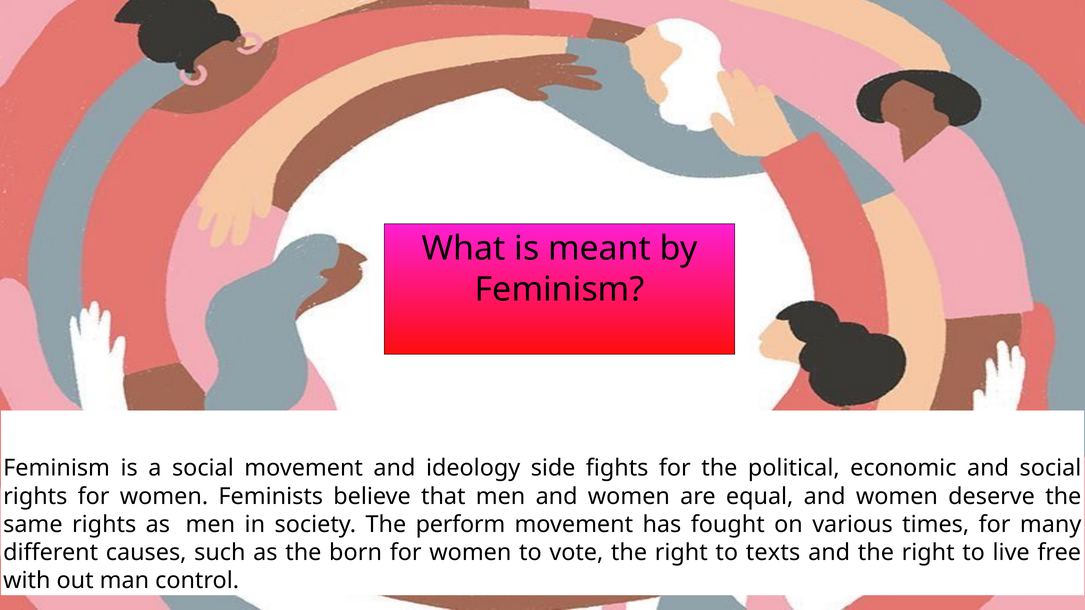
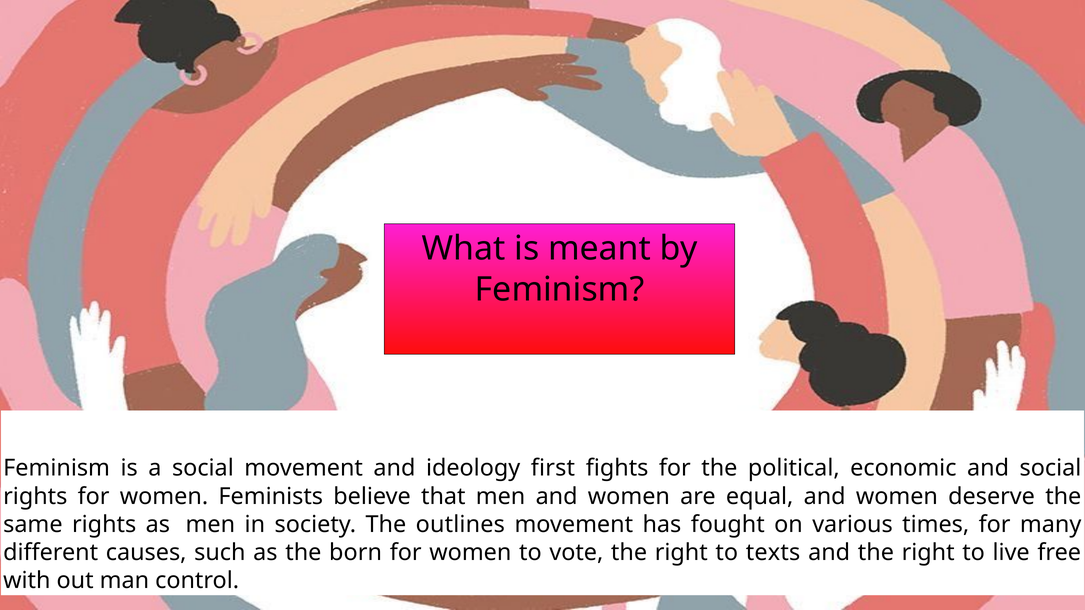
side: side -> first
perform: perform -> outlines
